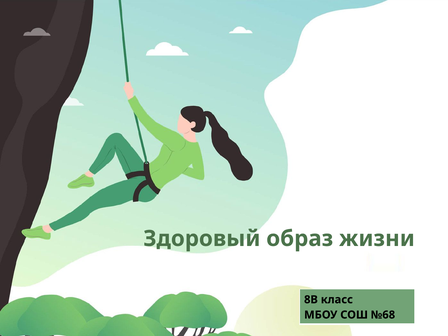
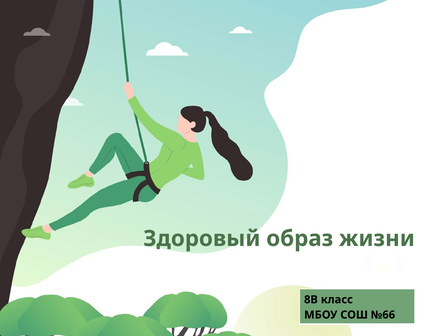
№68: №68 -> №66
